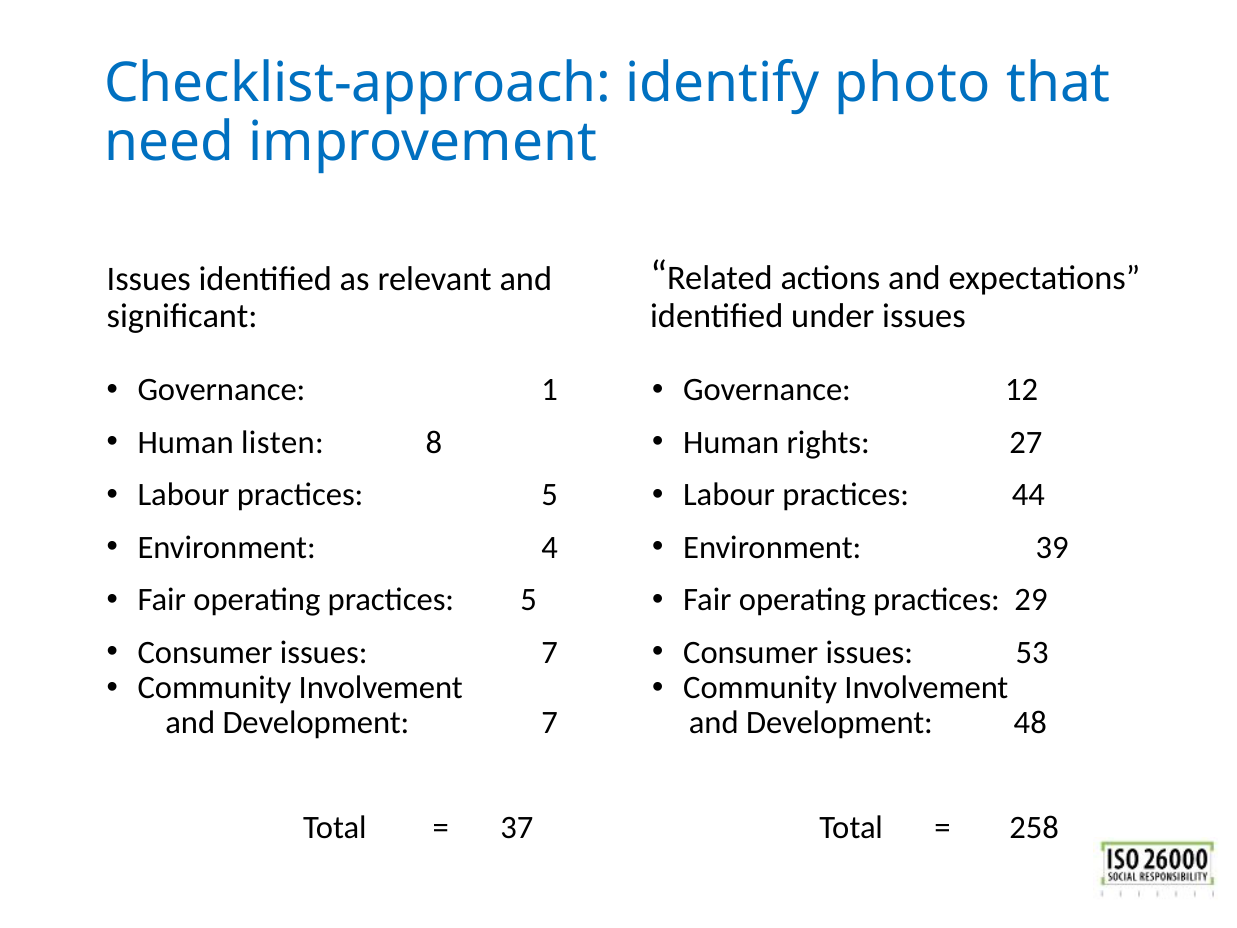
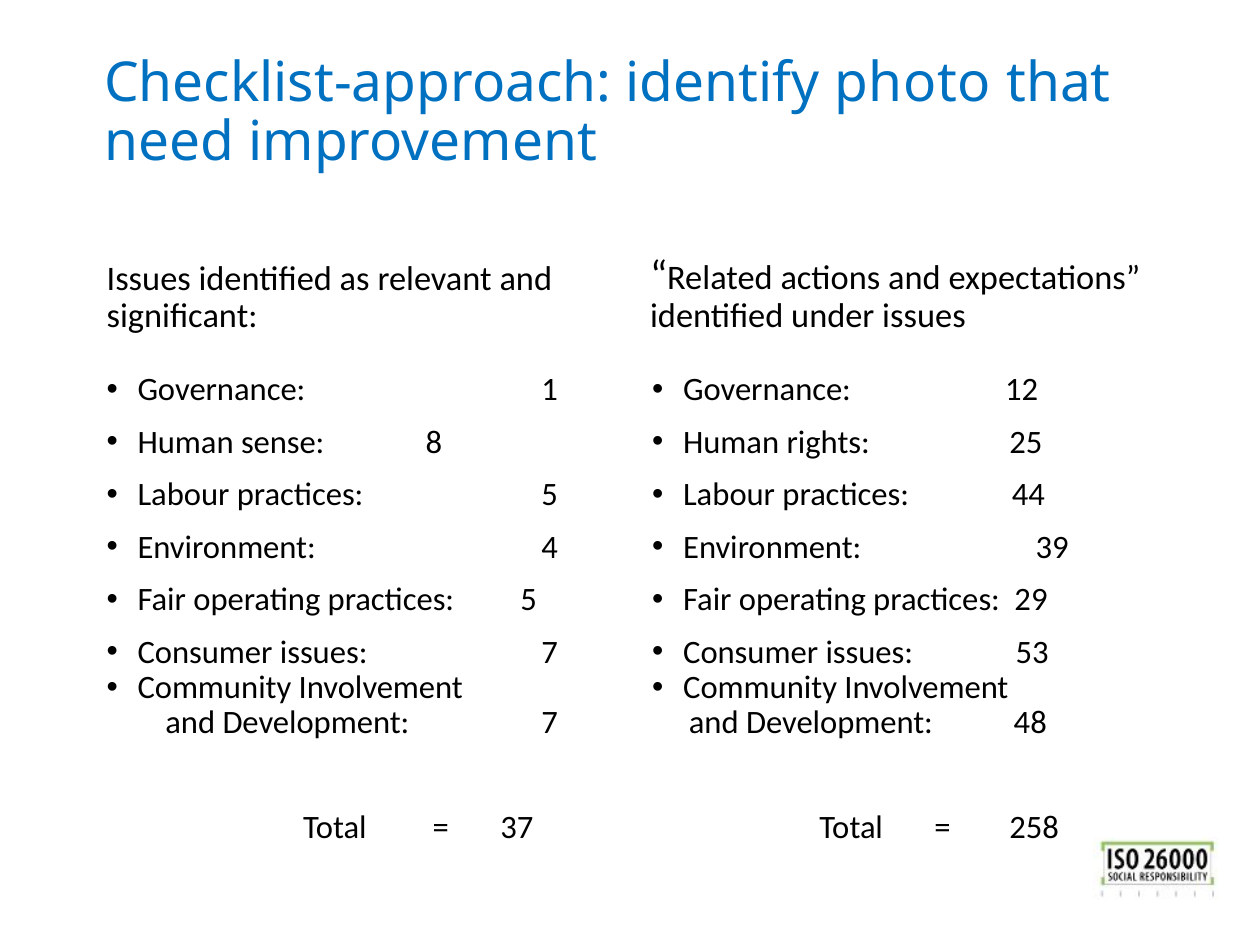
listen: listen -> sense
27: 27 -> 25
